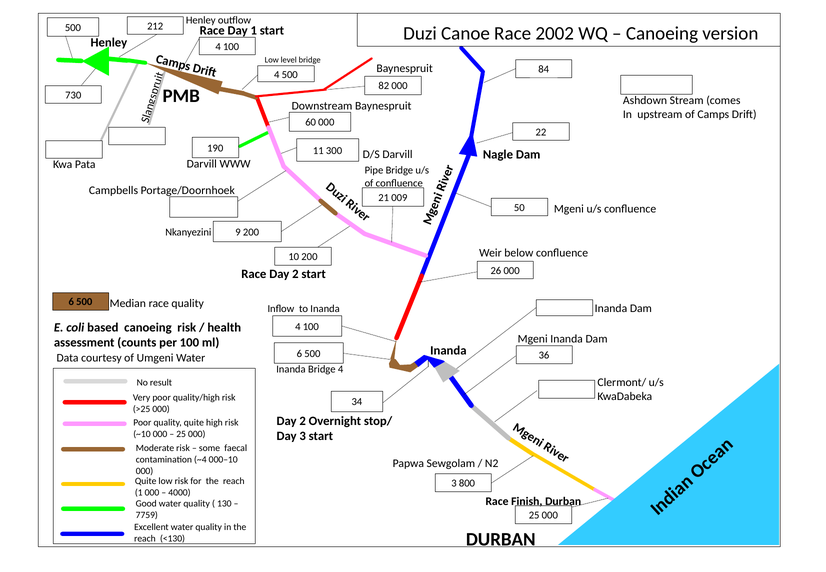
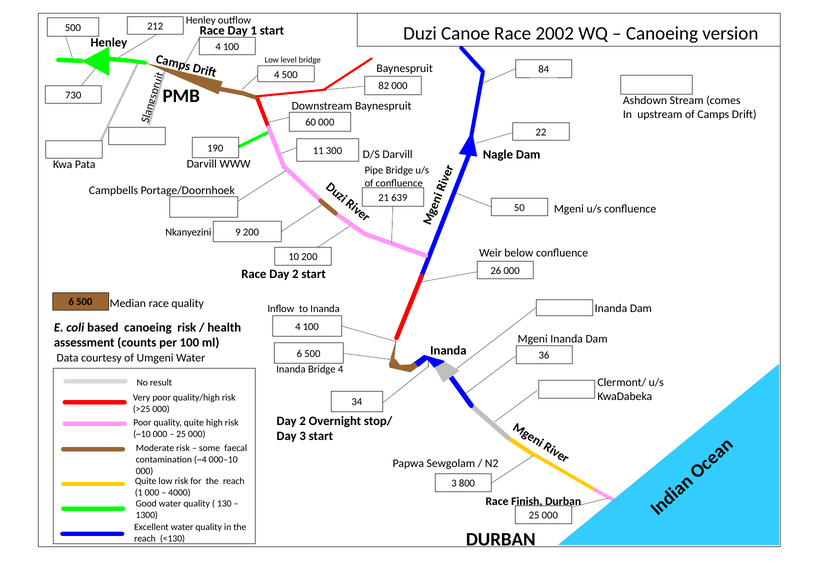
009: 009 -> 639
7759: 7759 -> 1300
